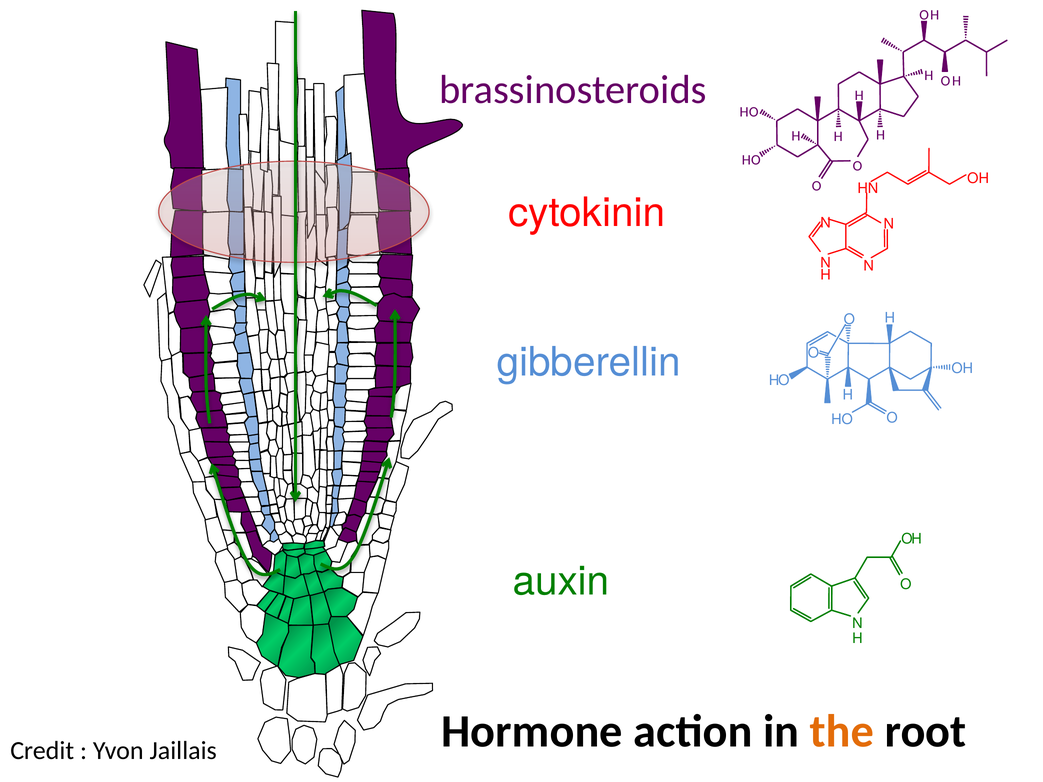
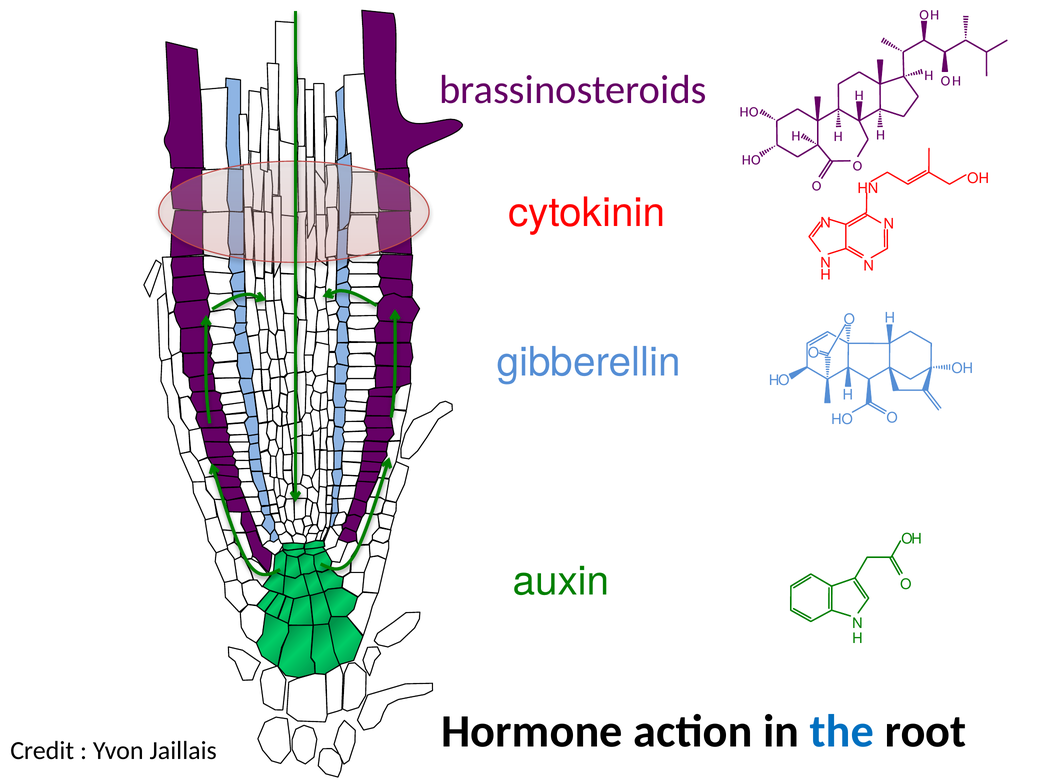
the colour: orange -> blue
